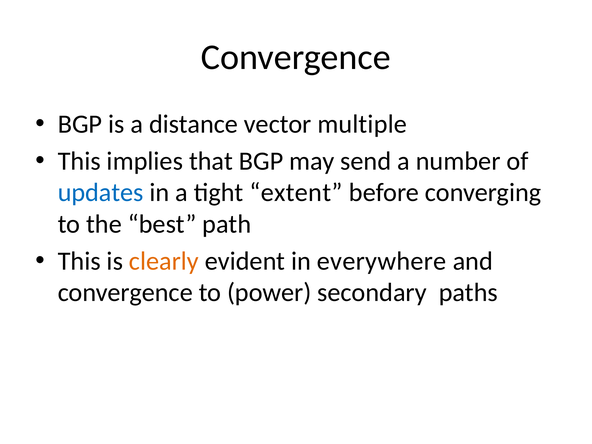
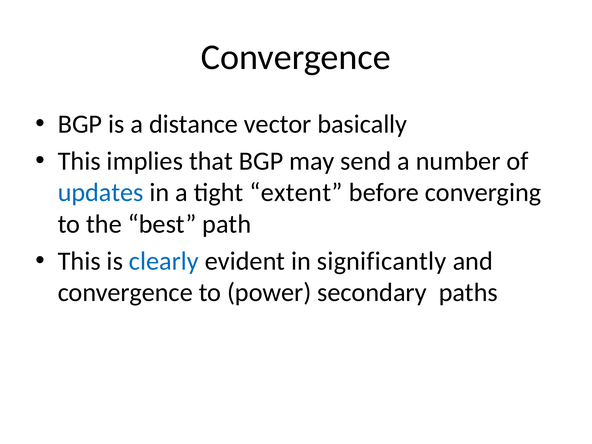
multiple: multiple -> basically
clearly colour: orange -> blue
everywhere: everywhere -> significantly
